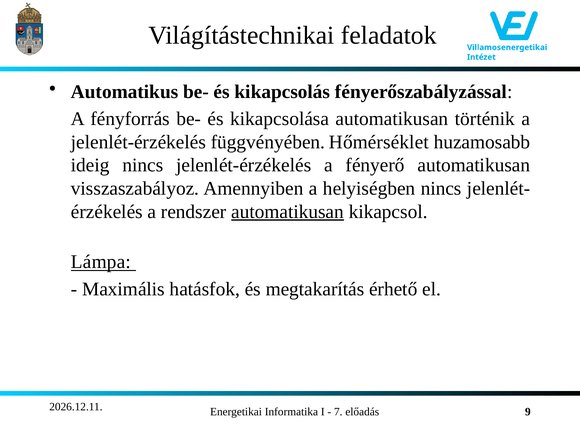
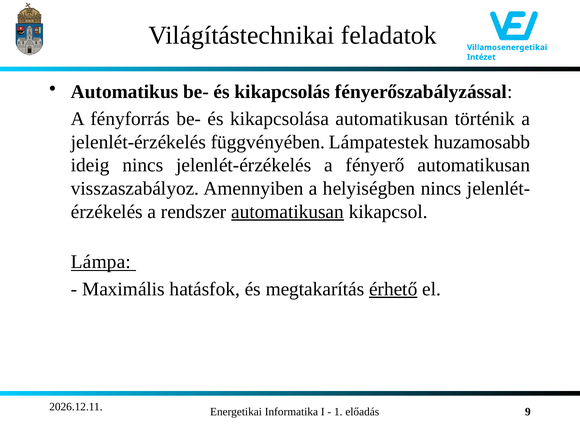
Hőmérséklet: Hőmérséklet -> Lámpatestek
érhető underline: none -> present
7: 7 -> 1
